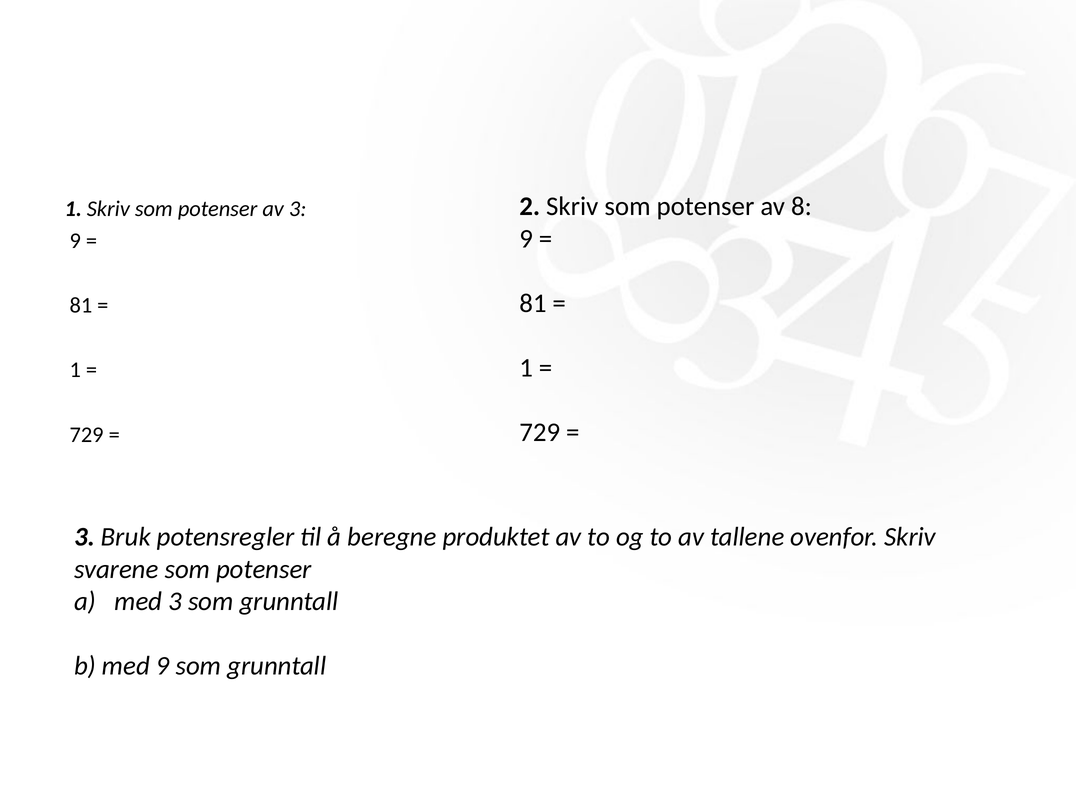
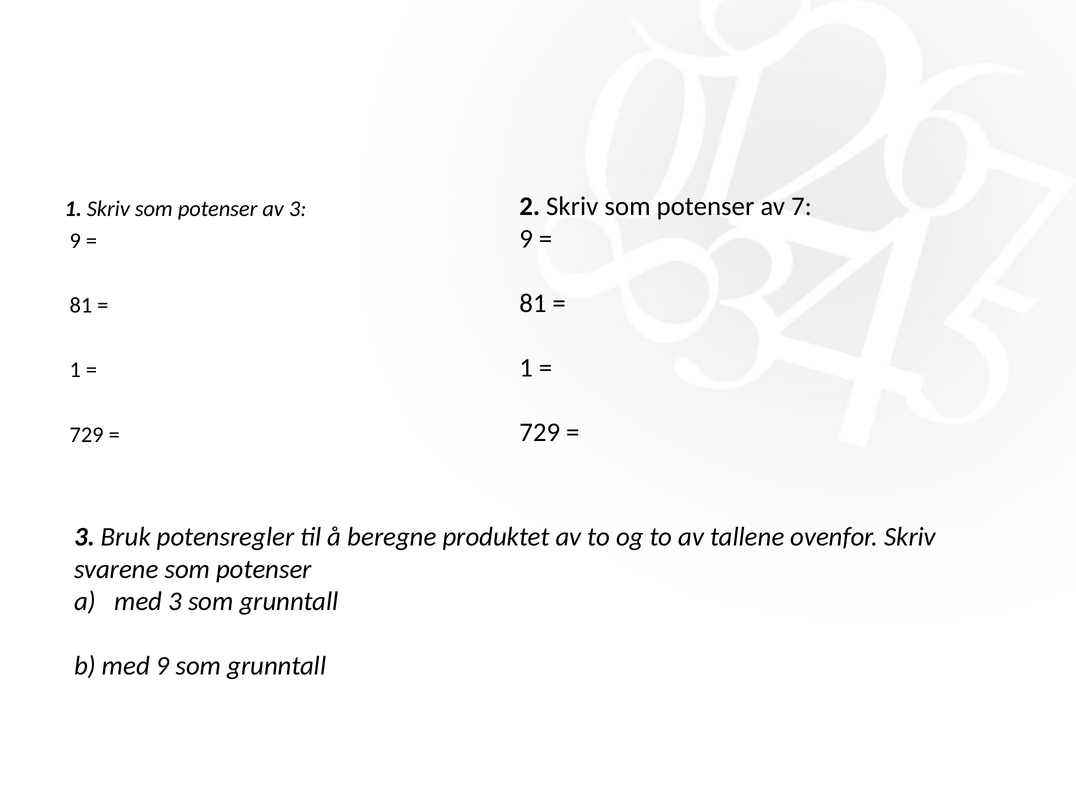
8: 8 -> 7
